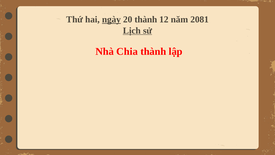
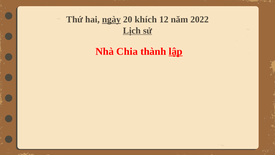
20 thành: thành -> khích
2081: 2081 -> 2022
lập underline: none -> present
